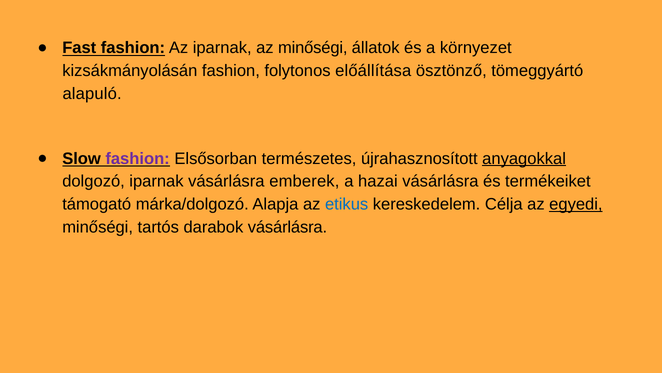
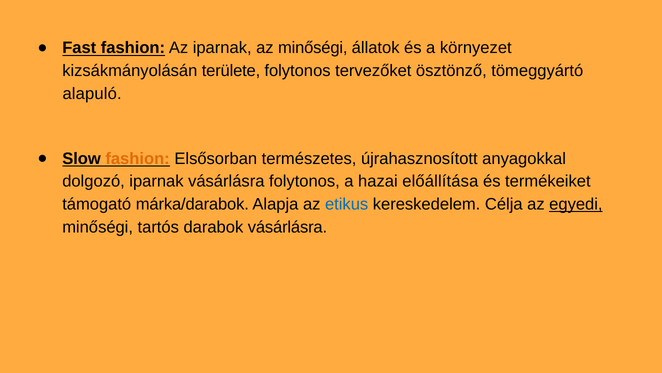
kizsákmányolásán fashion: fashion -> területe
előállítása: előállítása -> tervezőket
fashion at (138, 158) colour: purple -> orange
anyagokkal underline: present -> none
vásárlásra emberek: emberek -> folytonos
hazai vásárlásra: vásárlásra -> előállítása
márka/dolgozó: márka/dolgozó -> márka/darabok
